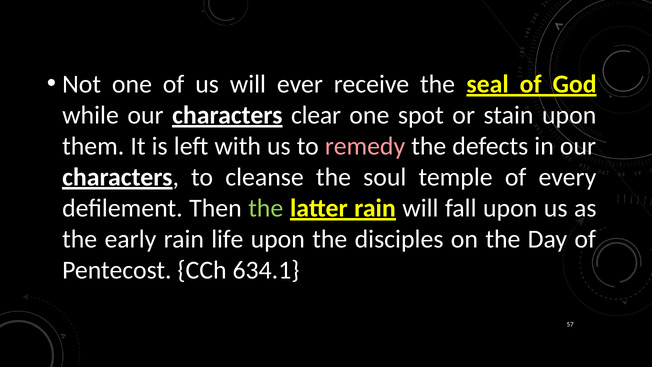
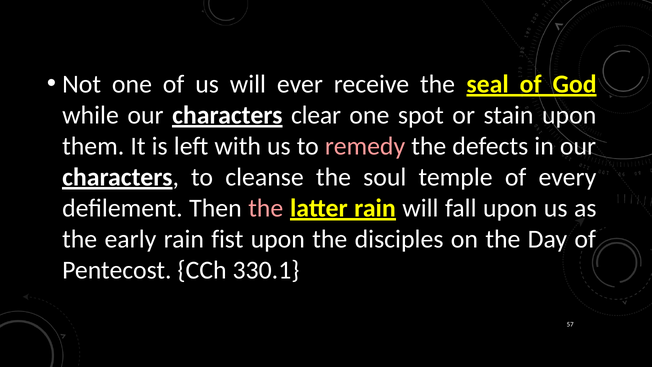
the at (266, 208) colour: light green -> pink
life: life -> fist
634.1: 634.1 -> 330.1
